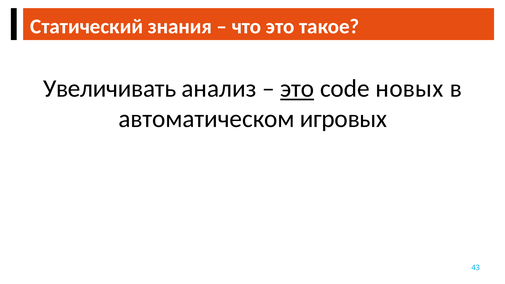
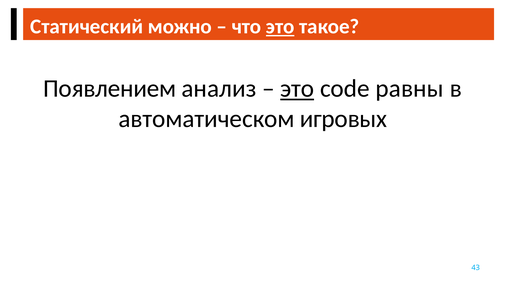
знания: знания -> можно
это at (280, 27) underline: none -> present
Увеличивать: Увеличивать -> Появлением
новых: новых -> равны
